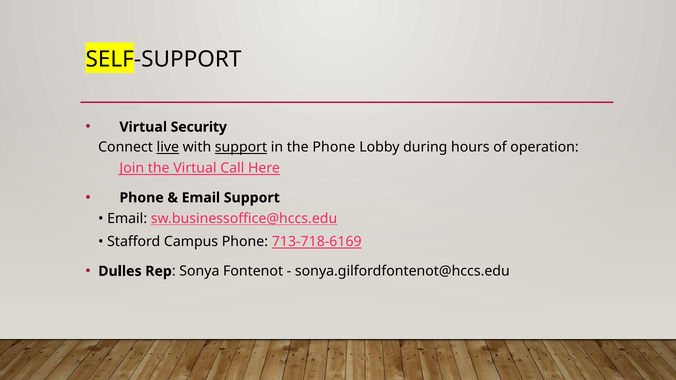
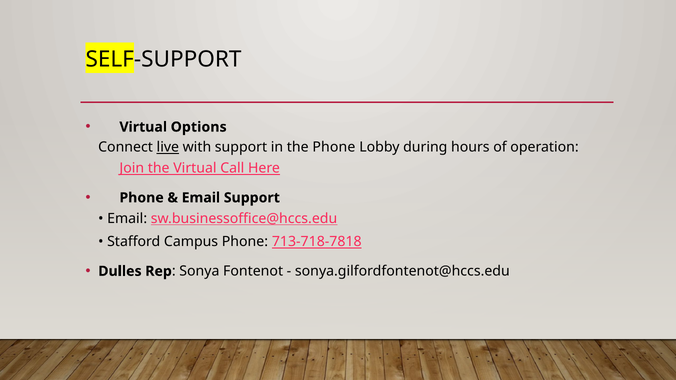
Security: Security -> Options
support at (241, 147) underline: present -> none
713-718-6169: 713-718-6169 -> 713-718-7818
